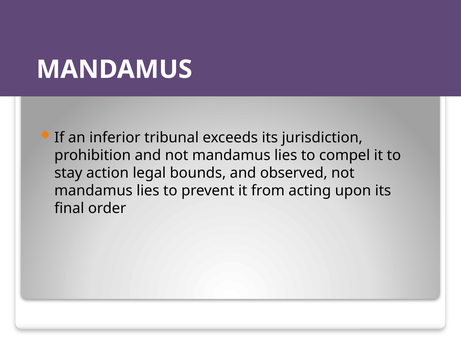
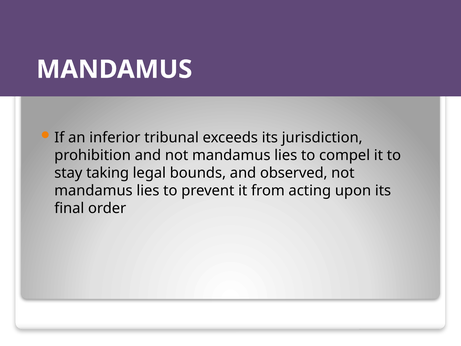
action: action -> taking
